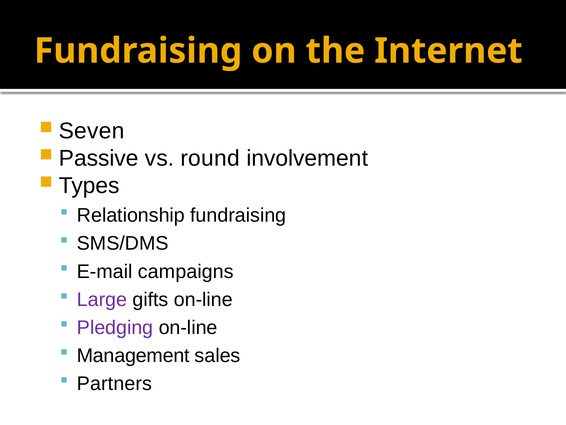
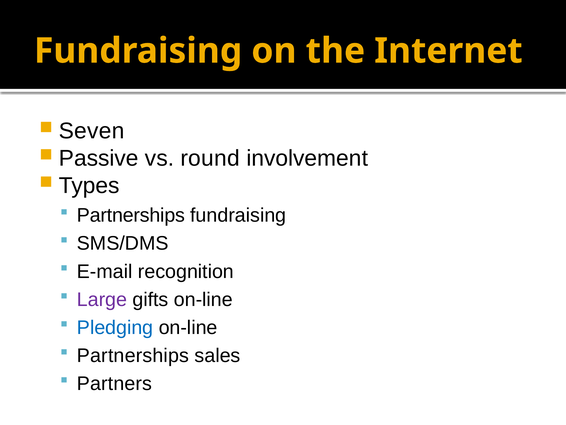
Relationship at (131, 215): Relationship -> Partnerships
campaigns: campaigns -> recognition
Pledging colour: purple -> blue
Management at (133, 355): Management -> Partnerships
